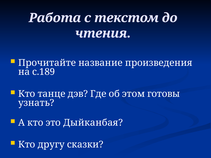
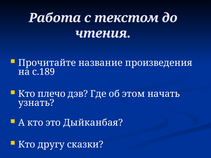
танце: танце -> плечо
готовы: готовы -> начать
